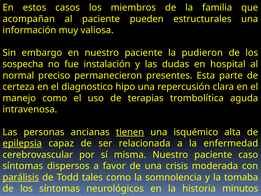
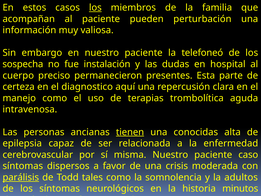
los at (95, 8) underline: none -> present
estructurales: estructurales -> perturbación
pudieron: pudieron -> telefoneó
normal: normal -> cuerpo
hipo: hipo -> aquí
isquémico: isquémico -> conocidas
epilepsia underline: present -> none
tomaba: tomaba -> adultos
